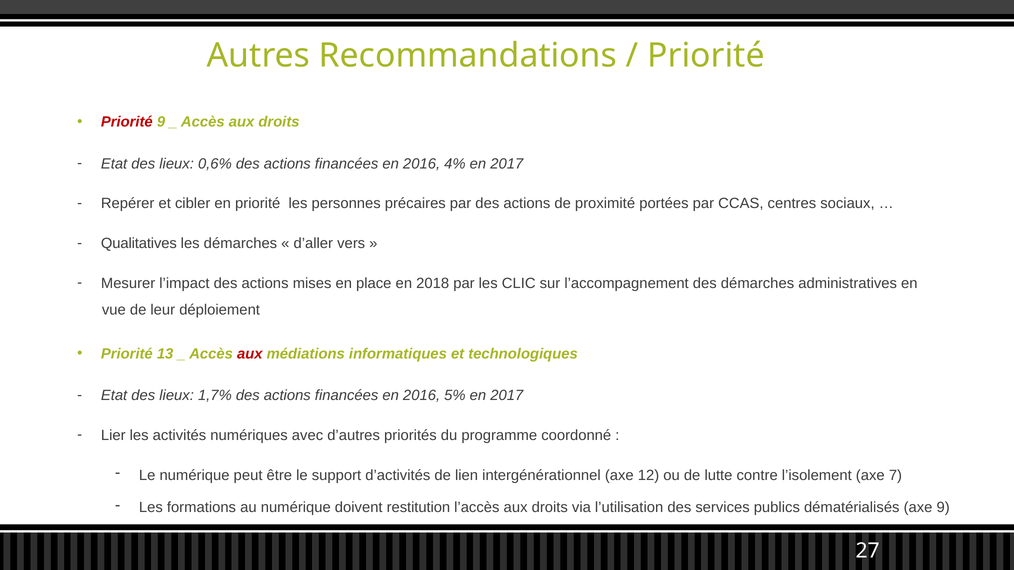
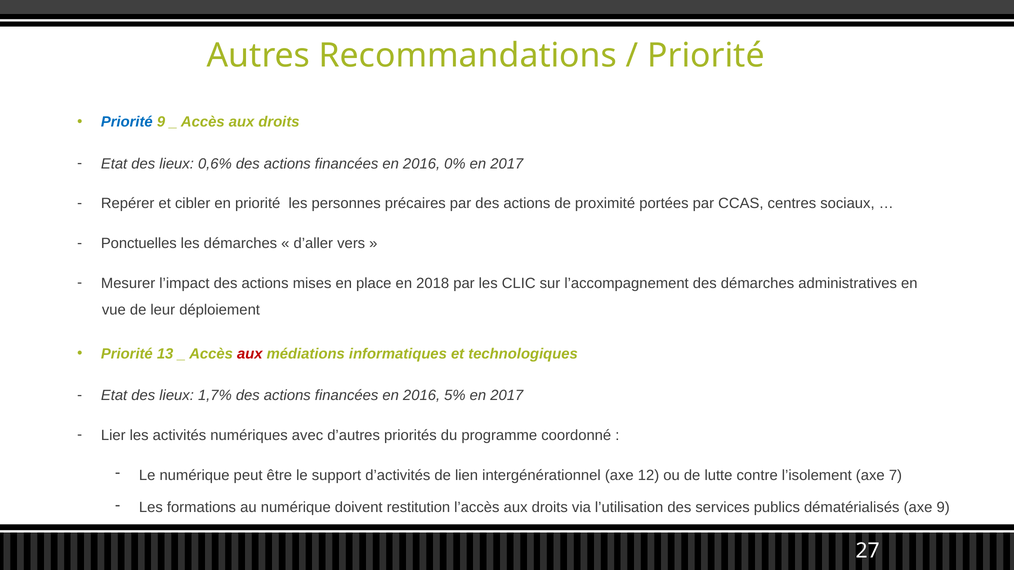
Priorité at (127, 122) colour: red -> blue
4%: 4% -> 0%
Qualitatives: Qualitatives -> Ponctuelles
